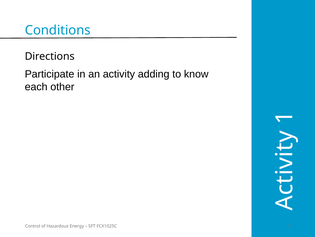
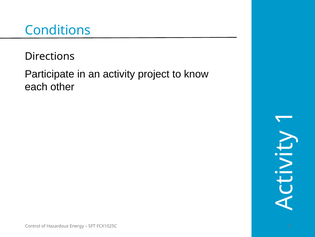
adding: adding -> project
